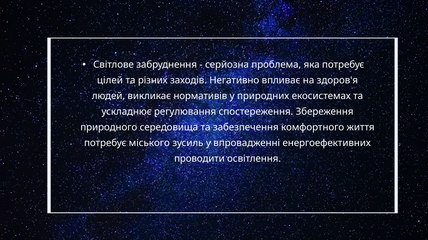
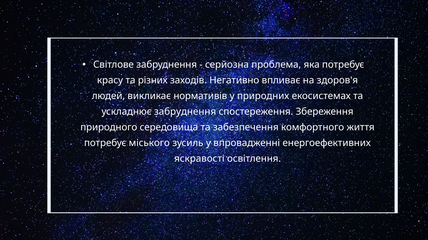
цілей: цілей -> красу
ускладнює регулювання: регулювання -> забруднення
проводити: проводити -> яскравості
